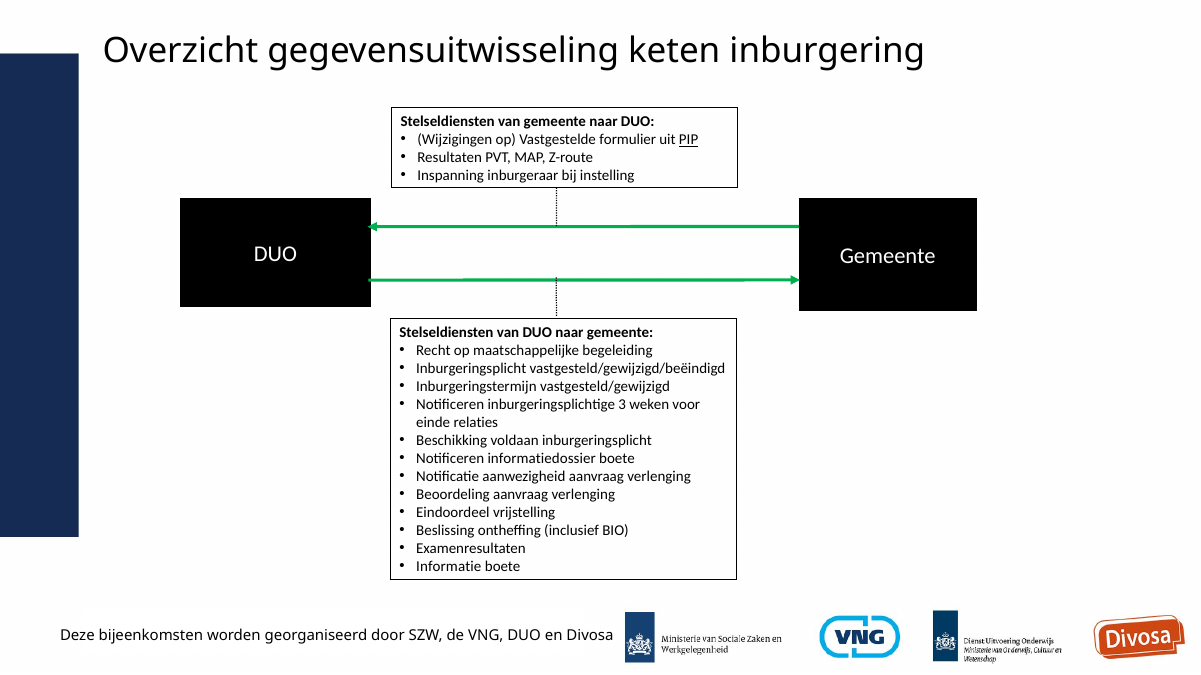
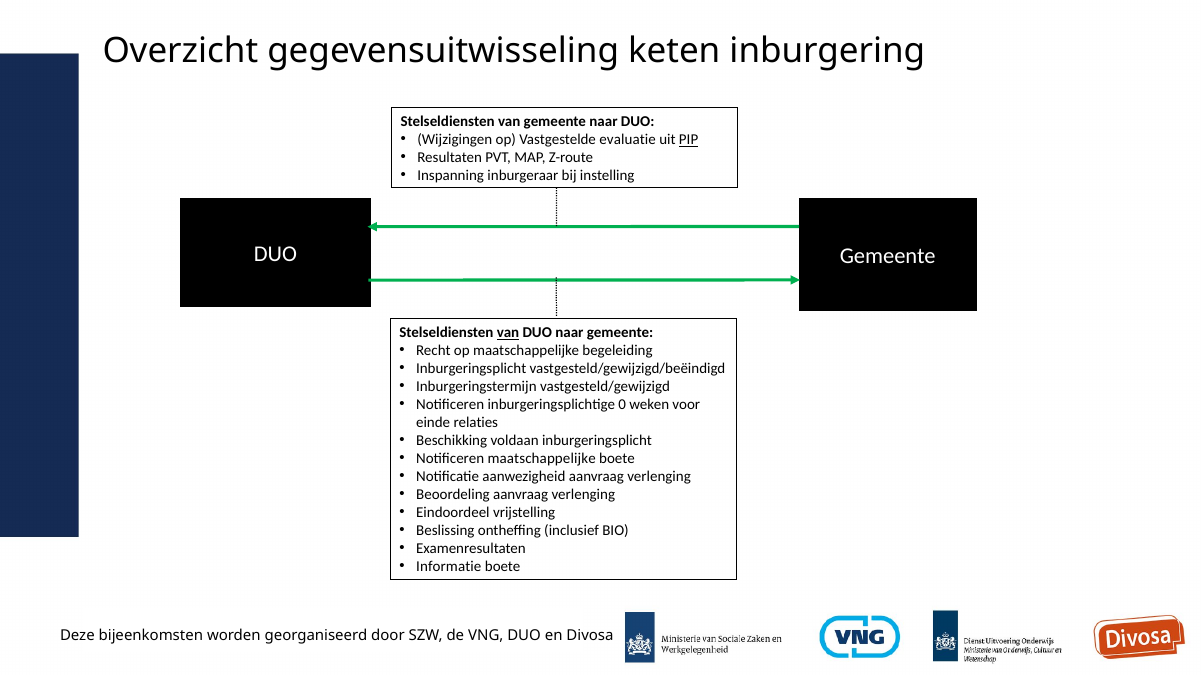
formulier: formulier -> evaluatie
van at (508, 333) underline: none -> present
3: 3 -> 0
Notificeren informatiedossier: informatiedossier -> maatschappelijke
